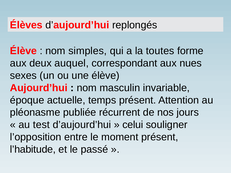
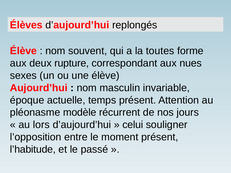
simples: simples -> souvent
auquel: auquel -> rupture
publiée: publiée -> modèle
test: test -> lors
